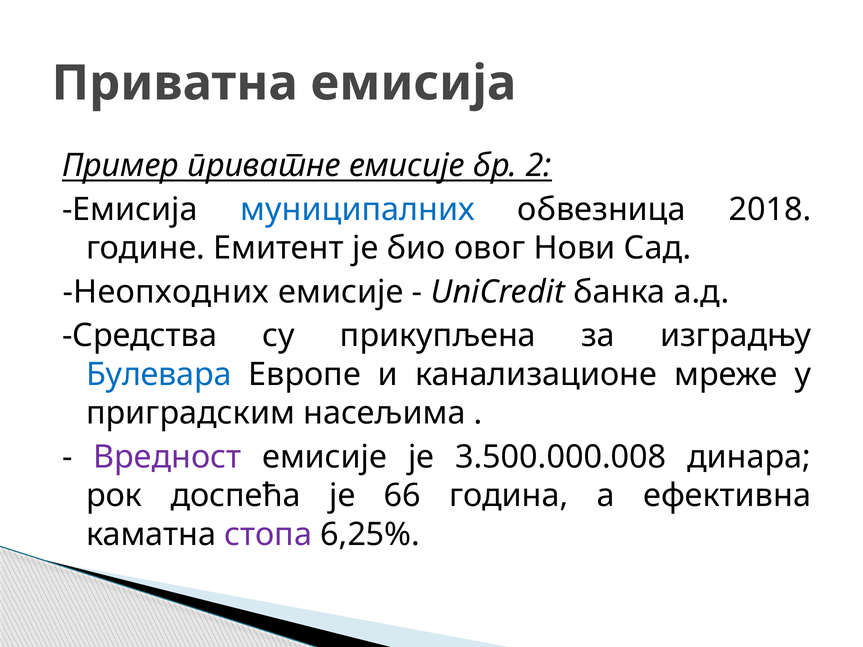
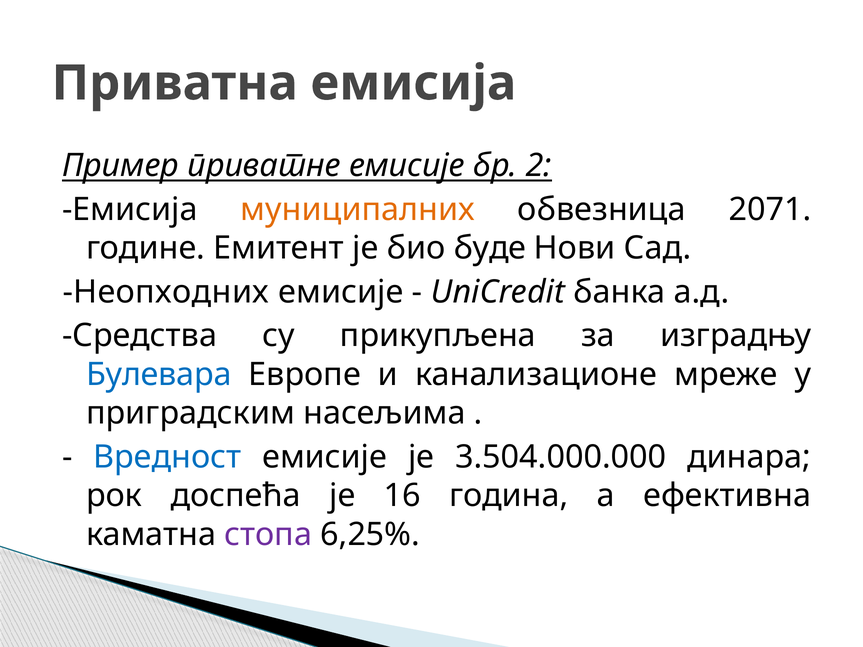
муниципалних colour: blue -> orange
2018: 2018 -> 2071
овог: овог -> буде
Вредност colour: purple -> blue
3.500.000.008: 3.500.000.008 -> 3.504.000.000
66: 66 -> 16
